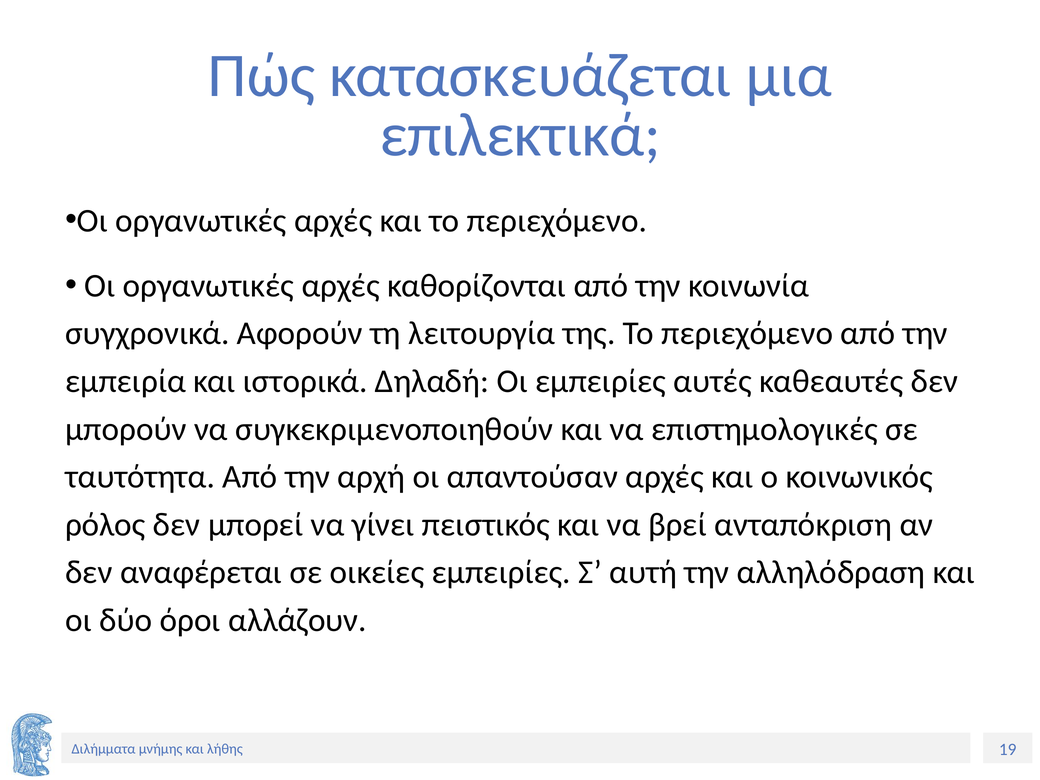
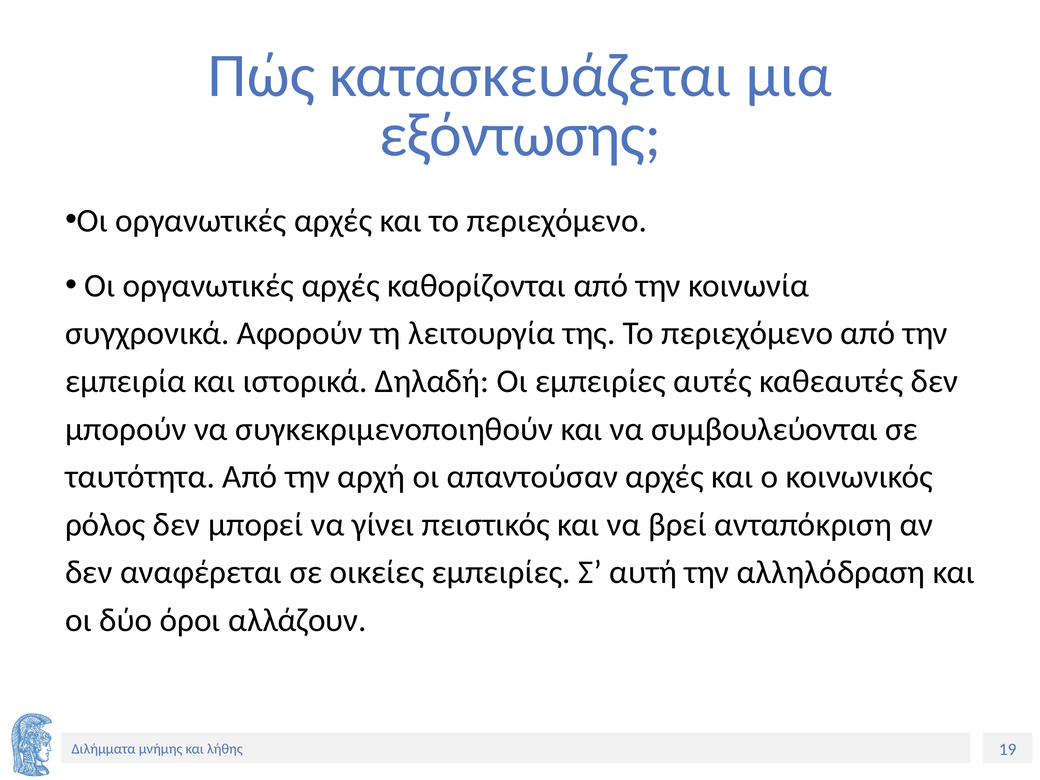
επιλεκτικά: επιλεκτικά -> εξόντωσης
επιστημολογικές: επιστημολογικές -> συμβουλεύονται
